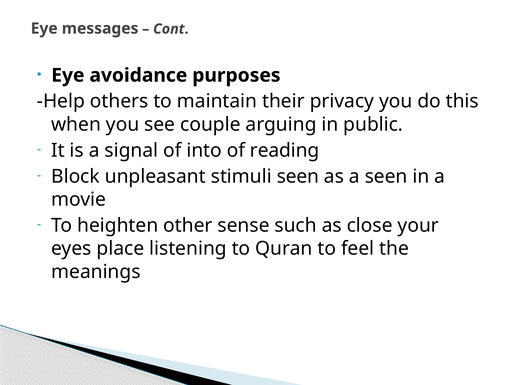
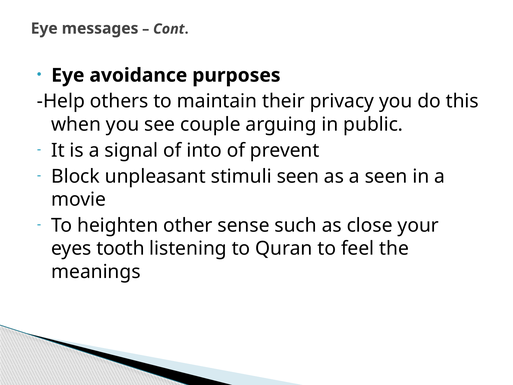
reading: reading -> prevent
place: place -> tooth
